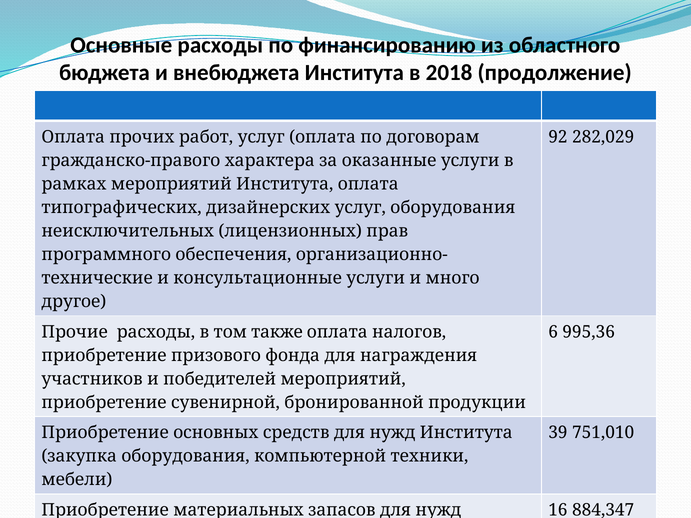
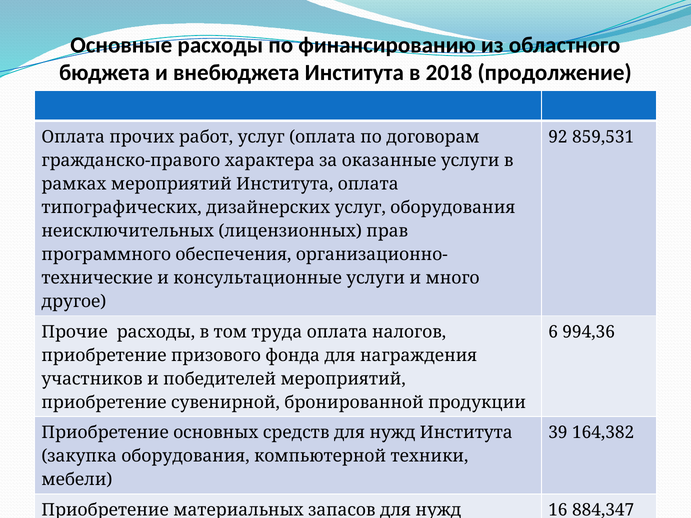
282,029: 282,029 -> 859,531
также: также -> труда
995,36: 995,36 -> 994,36
751,010: 751,010 -> 164,382
